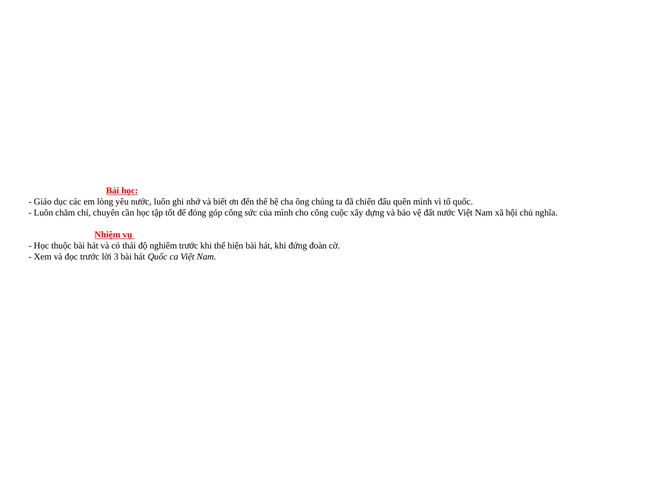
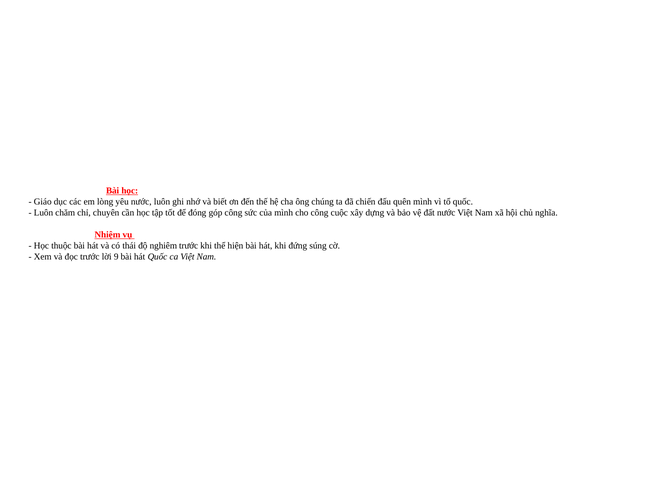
đoàn: đoàn -> súng
3: 3 -> 9
